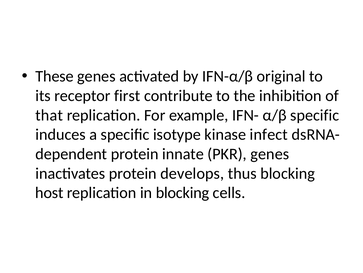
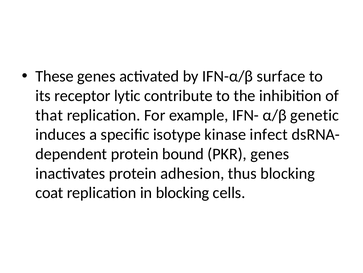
original: original -> surface
first: first -> lytic
α/β specific: specific -> genetic
innate: innate -> bound
develops: develops -> adhesion
host: host -> coat
